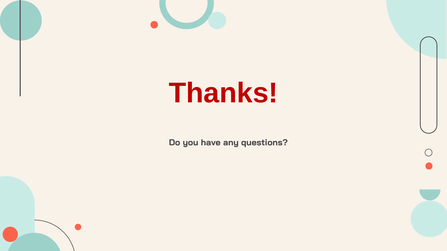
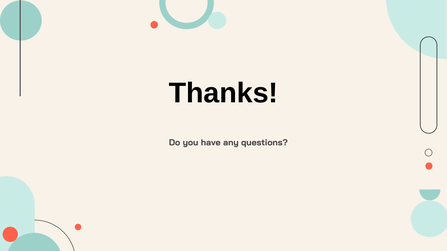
Thanks colour: red -> black
